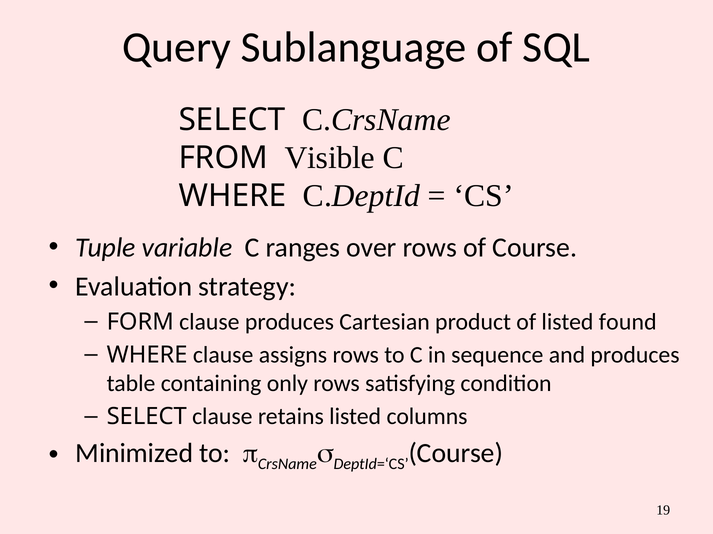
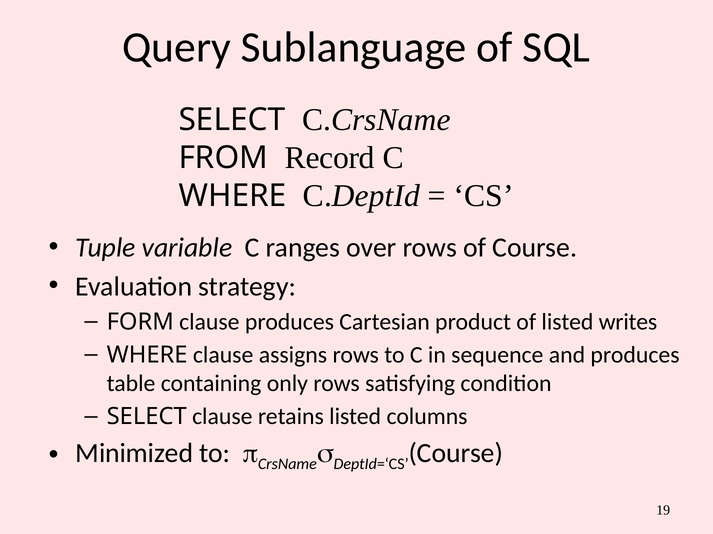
Visible: Visible -> Record
found: found -> writes
